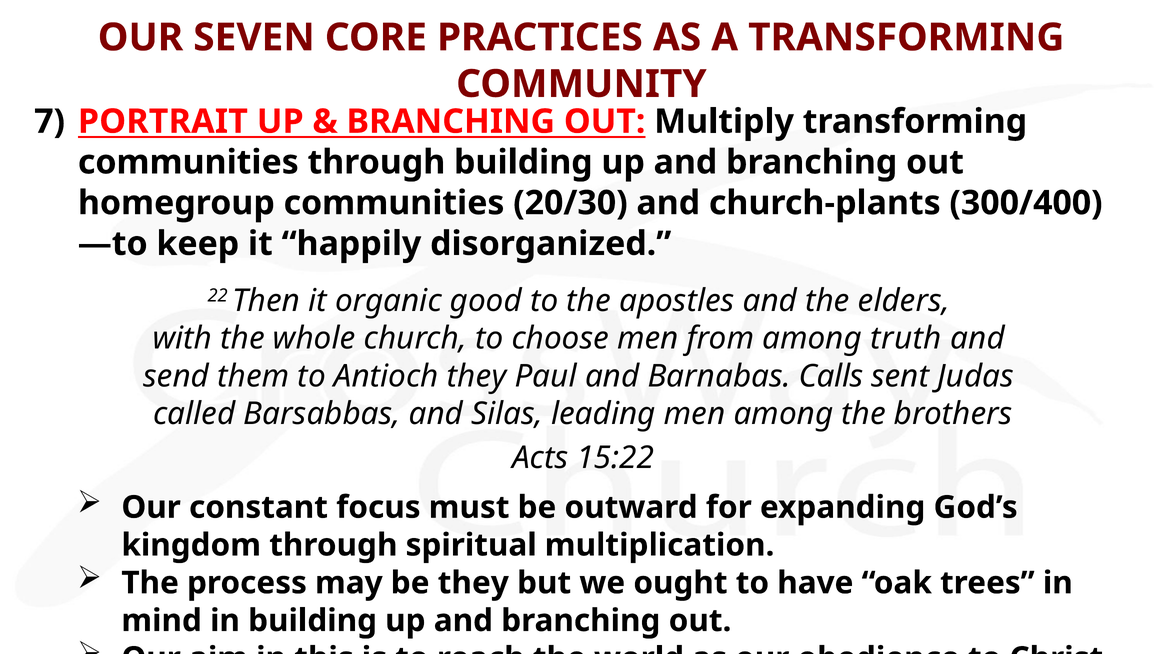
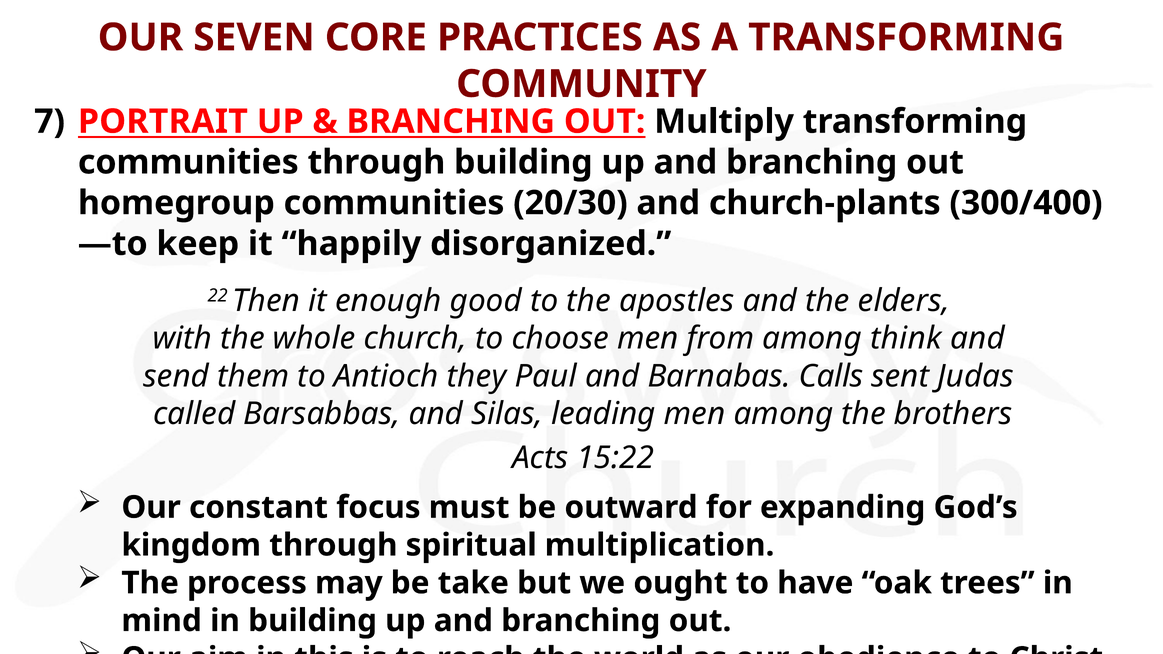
organic: organic -> enough
truth: truth -> think
be they: they -> take
